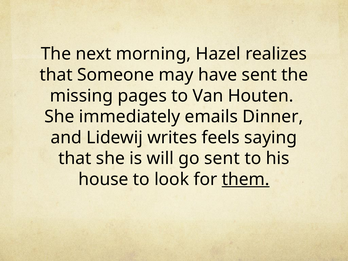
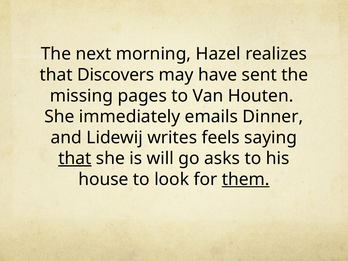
Someone: Someone -> Discovers
that at (75, 158) underline: none -> present
go sent: sent -> asks
